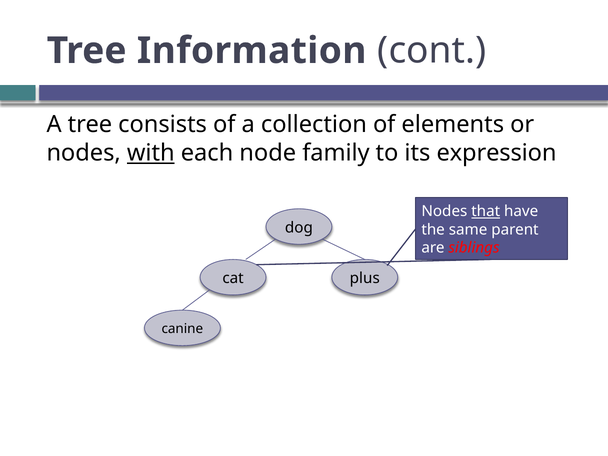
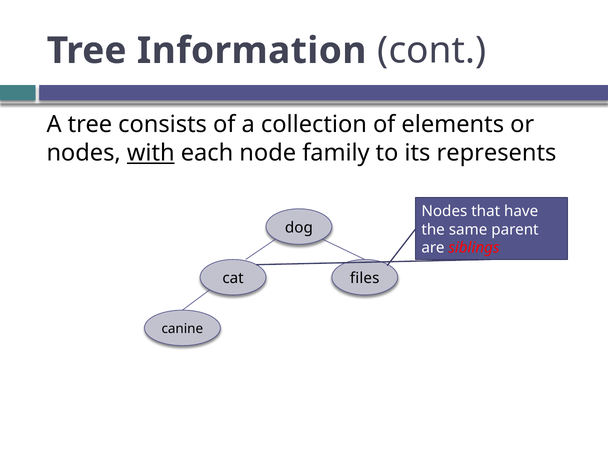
expression: expression -> represents
that underline: present -> none
plus: plus -> files
